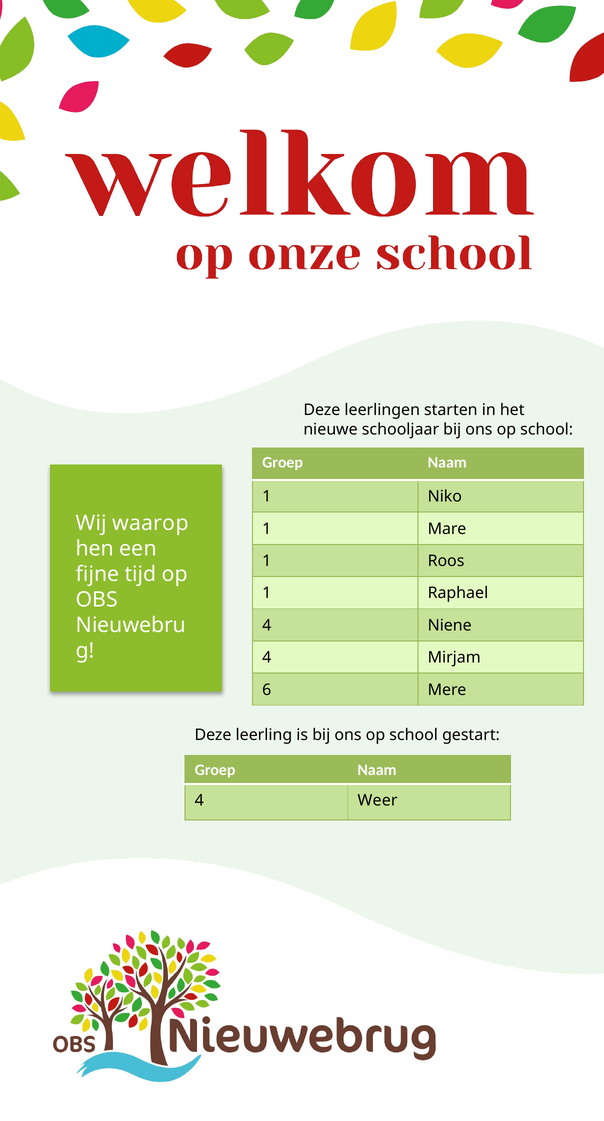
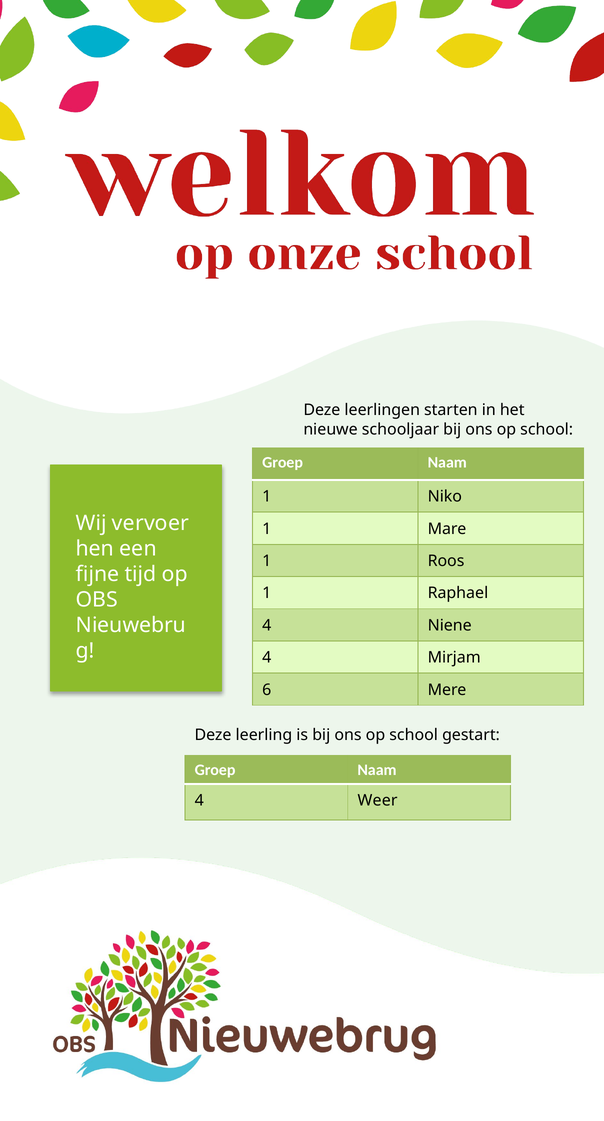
waarop: waarop -> vervoer
